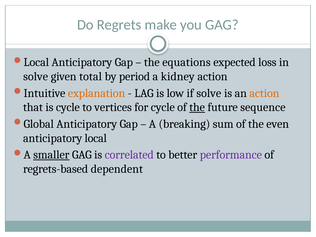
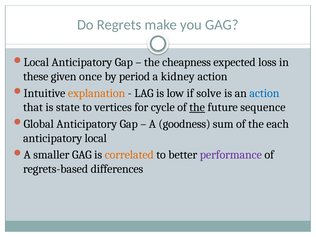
equations: equations -> cheapness
solve at (36, 77): solve -> these
total: total -> once
action at (264, 93) colour: orange -> blue
is cycle: cycle -> state
breaking: breaking -> goodness
even: even -> each
smaller underline: present -> none
correlated colour: purple -> orange
dependent: dependent -> differences
